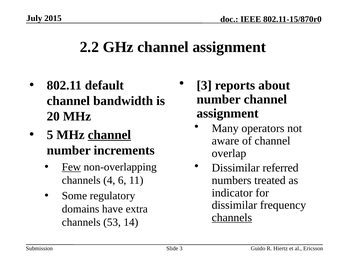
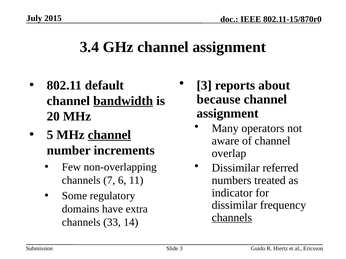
2.2: 2.2 -> 3.4
number at (219, 99): number -> because
bandwidth underline: none -> present
Few underline: present -> none
4: 4 -> 7
53: 53 -> 33
